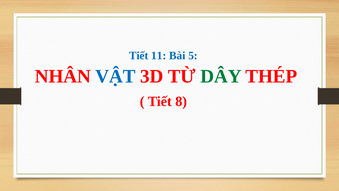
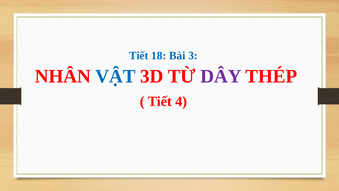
11: 11 -> 18
5: 5 -> 3
DÂY colour: green -> purple
8: 8 -> 4
